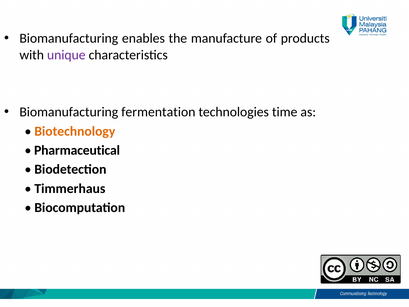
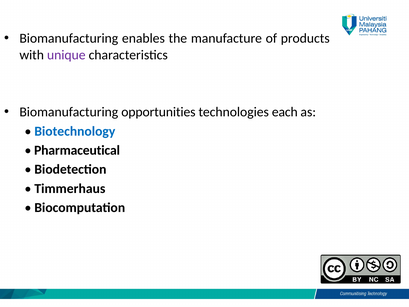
fermentation: fermentation -> opportunities
time: time -> each
Biotechnology colour: orange -> blue
